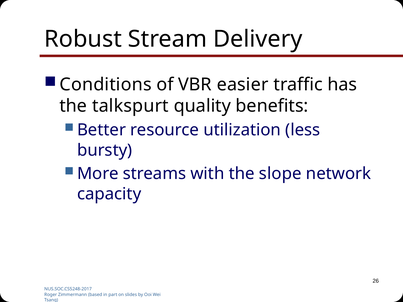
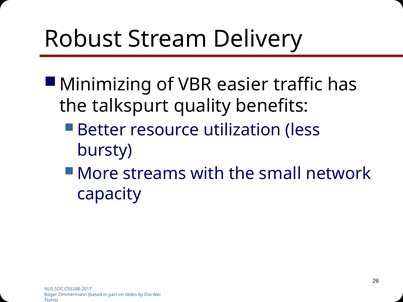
Conditions: Conditions -> Minimizing
slope: slope -> small
